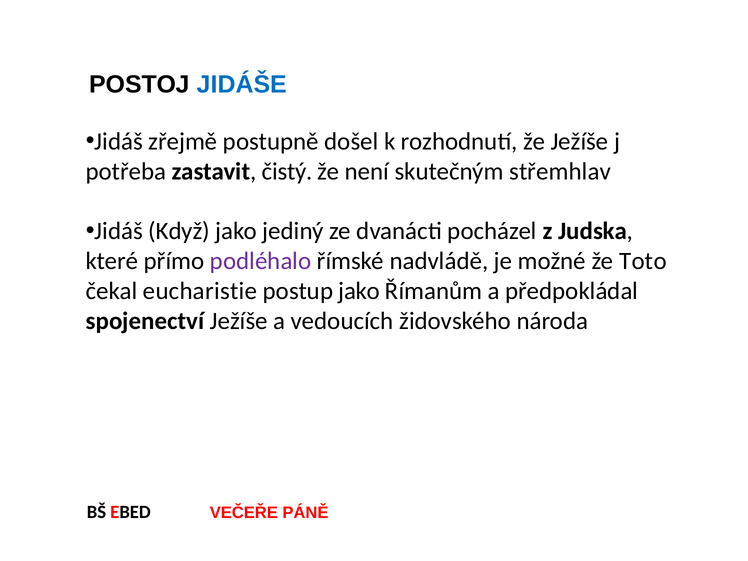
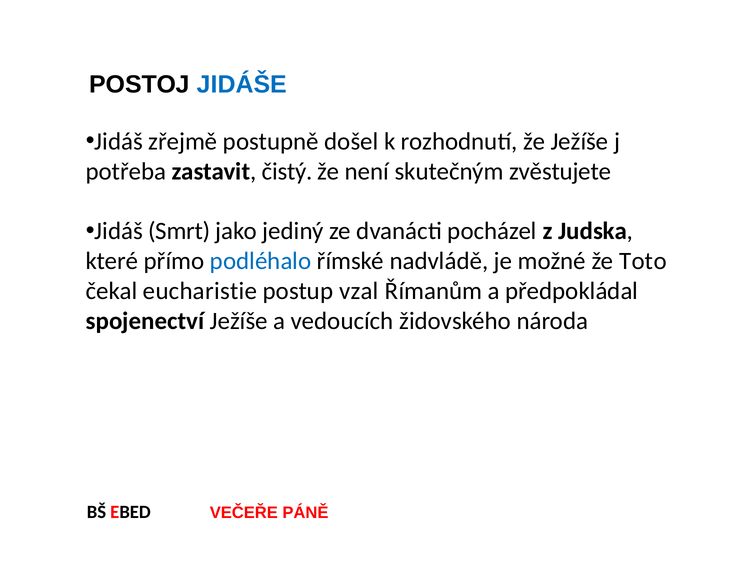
střemhlav: střemhlav -> zvěstujete
Když: Když -> Smrt
podléhalo colour: purple -> blue
postup jako: jako -> vzal
